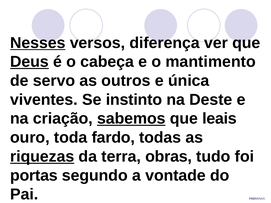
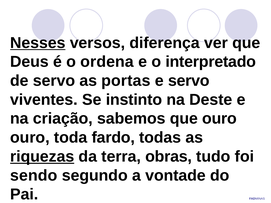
Deus underline: present -> none
cabeça: cabeça -> ordena
mantimento: mantimento -> interpretado
outros: outros -> portas
e única: única -> servo
sabemos underline: present -> none
que leais: leais -> ouro
portas: portas -> sendo
